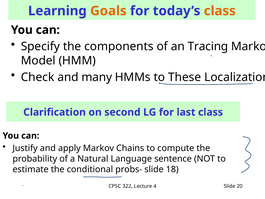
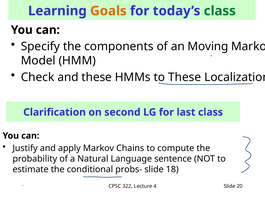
class at (220, 11) colour: orange -> green
Tracing: Tracing -> Moving
and many: many -> these
